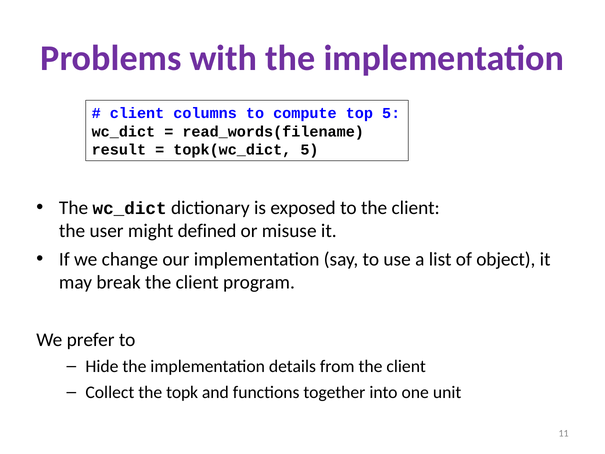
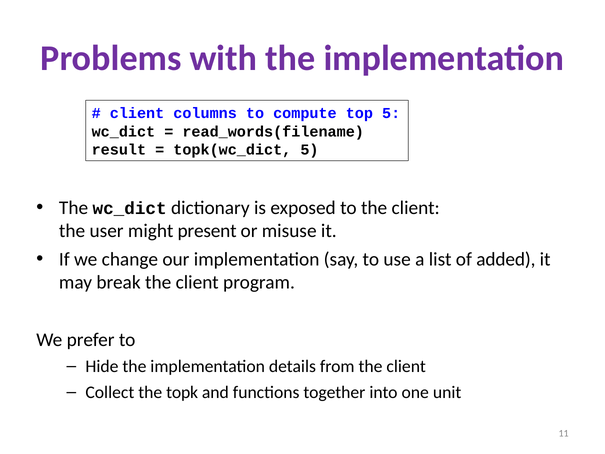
defined: defined -> present
object: object -> added
